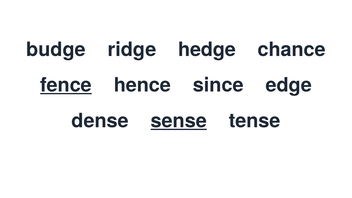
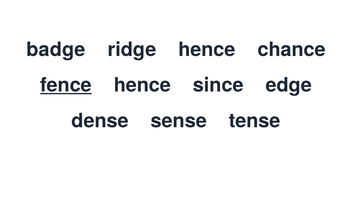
budge: budge -> badge
ridge hedge: hedge -> hence
sense underline: present -> none
